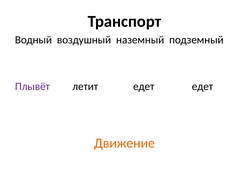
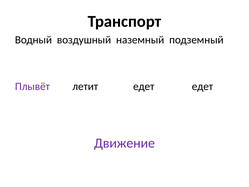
Движение colour: orange -> purple
